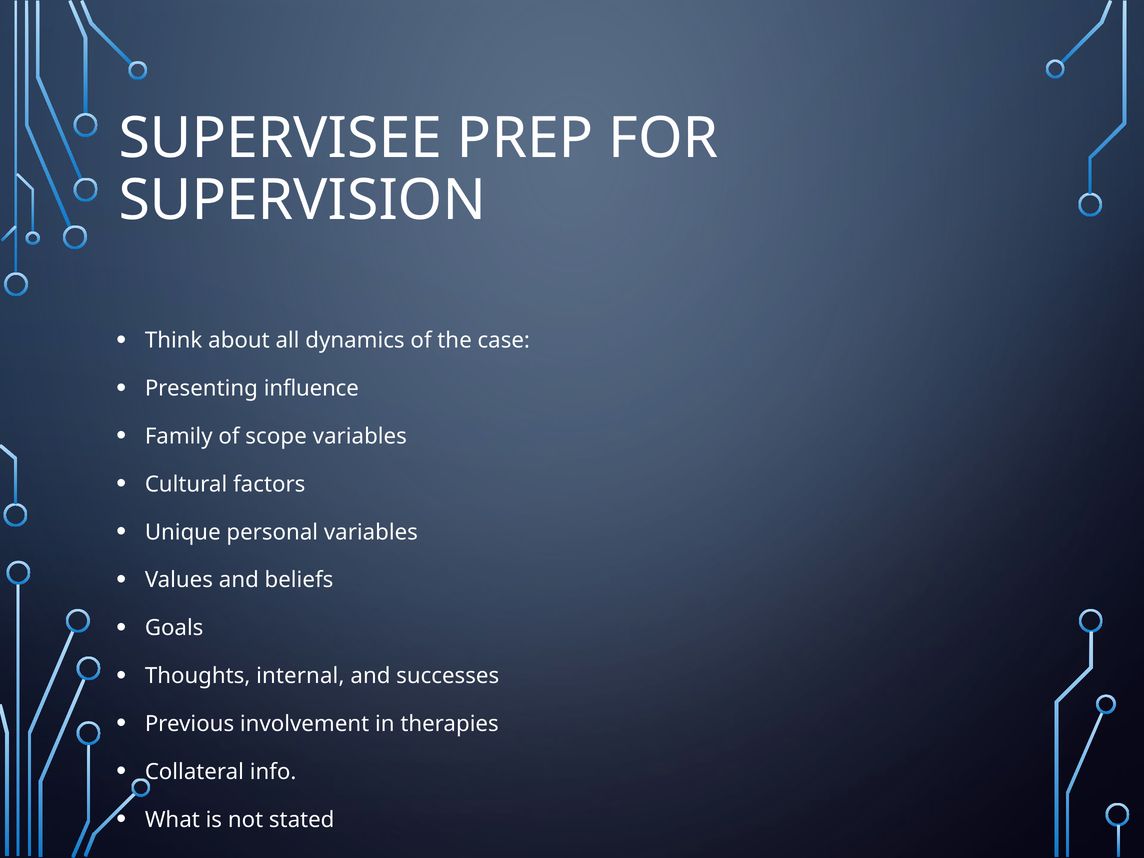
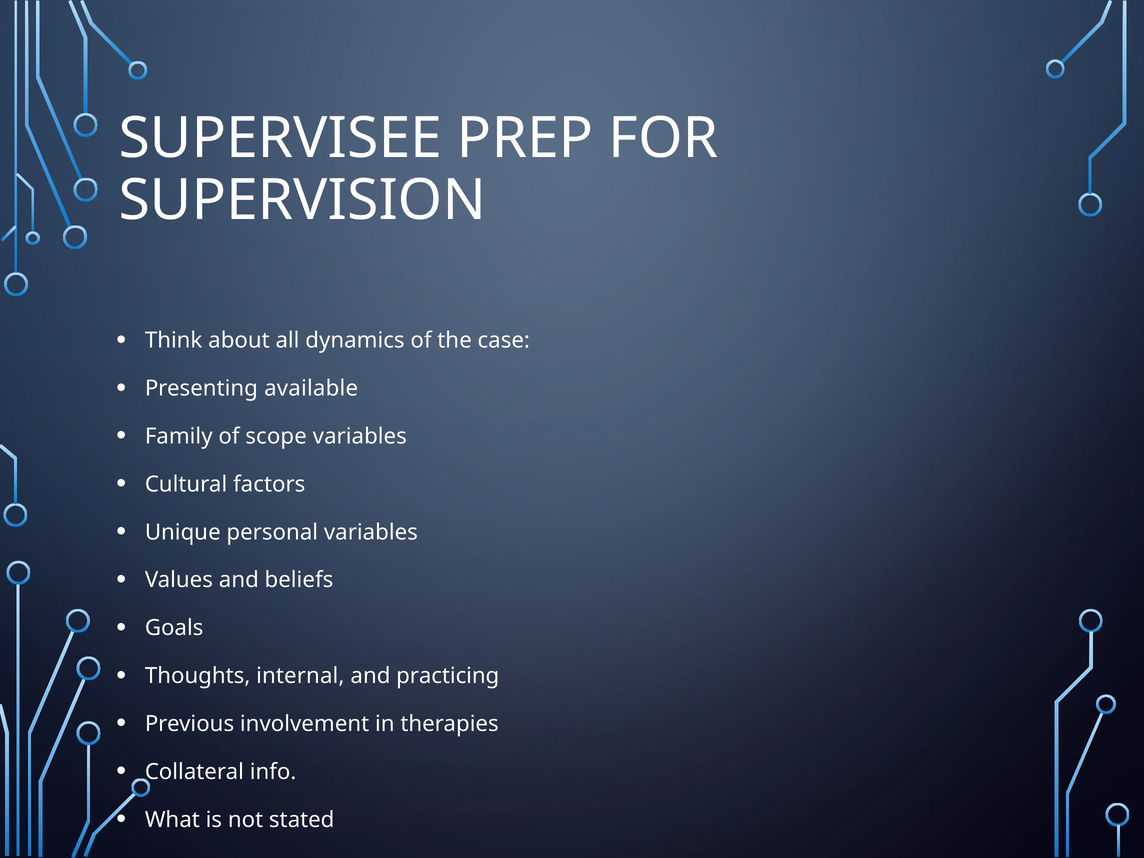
influence: influence -> available
successes: successes -> practicing
